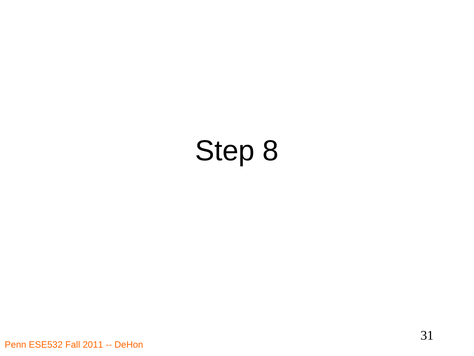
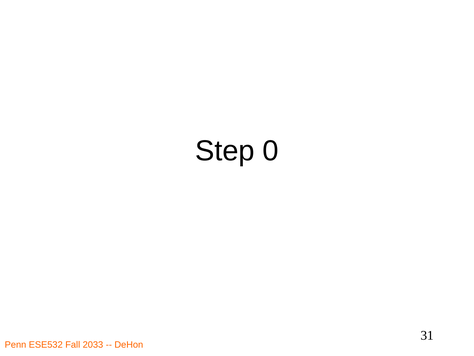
8: 8 -> 0
2011: 2011 -> 2033
